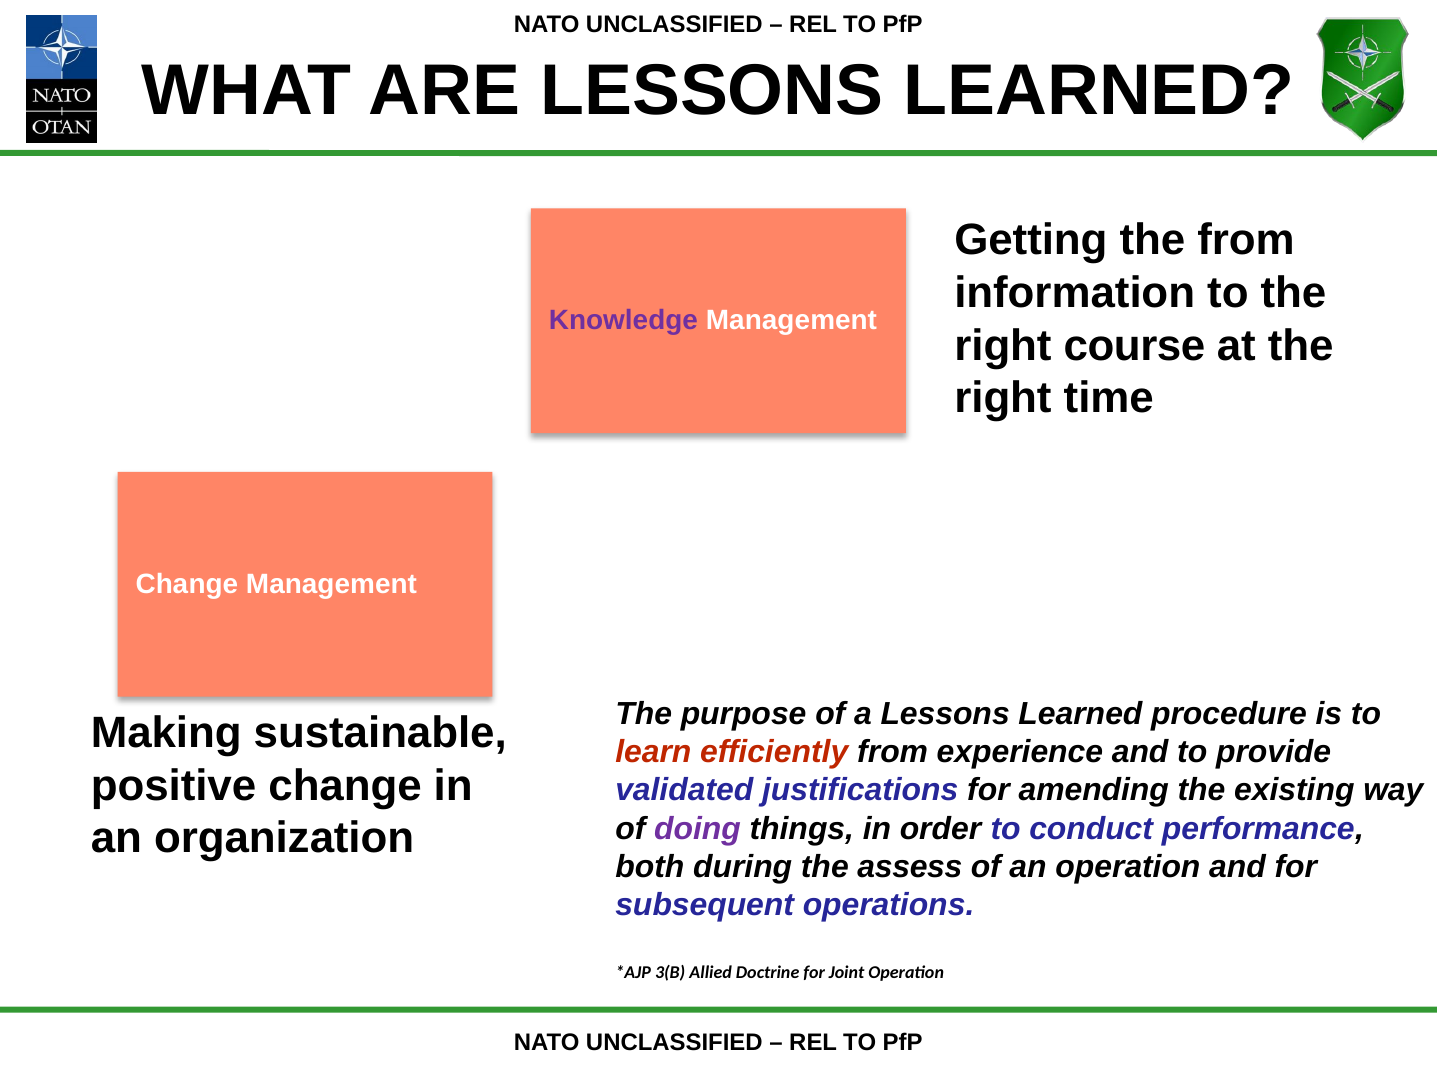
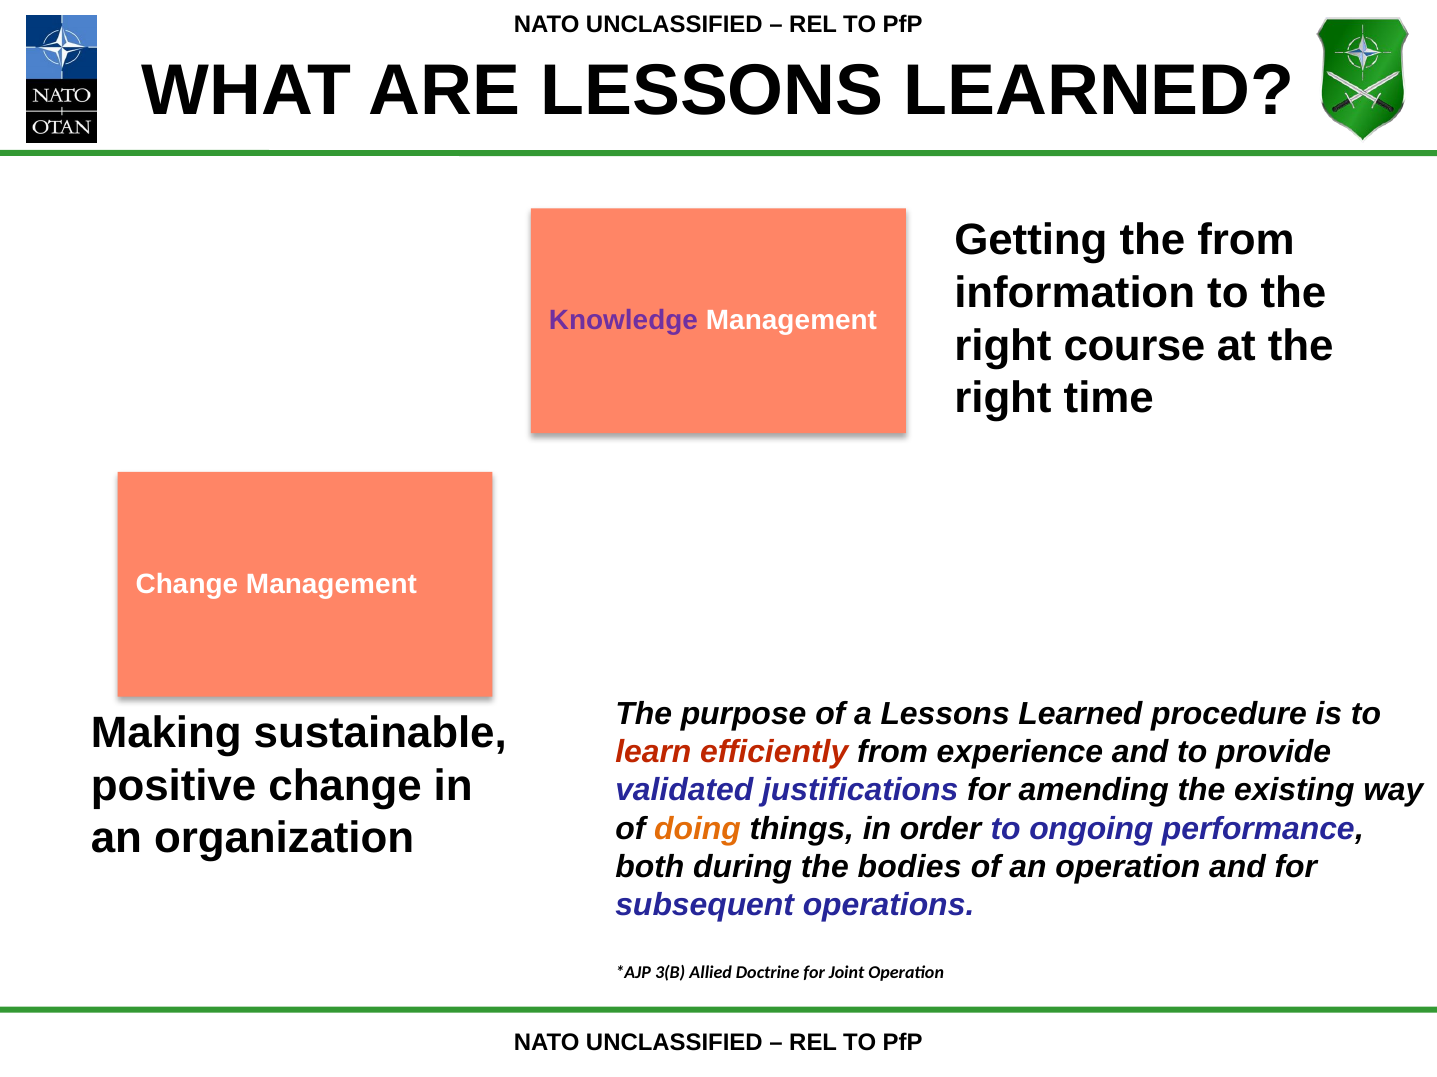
doing colour: purple -> orange
conduct: conduct -> ongoing
assess: assess -> bodies
